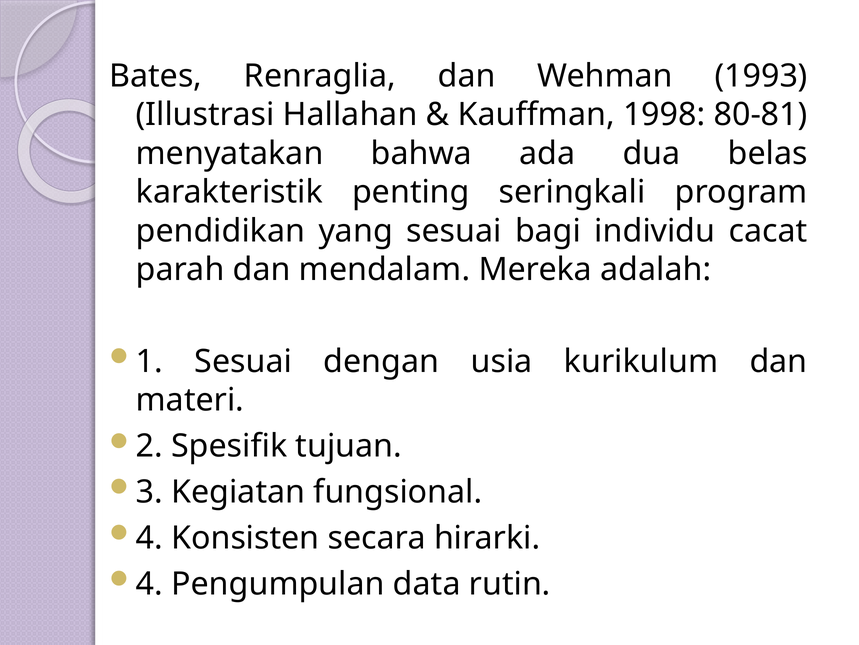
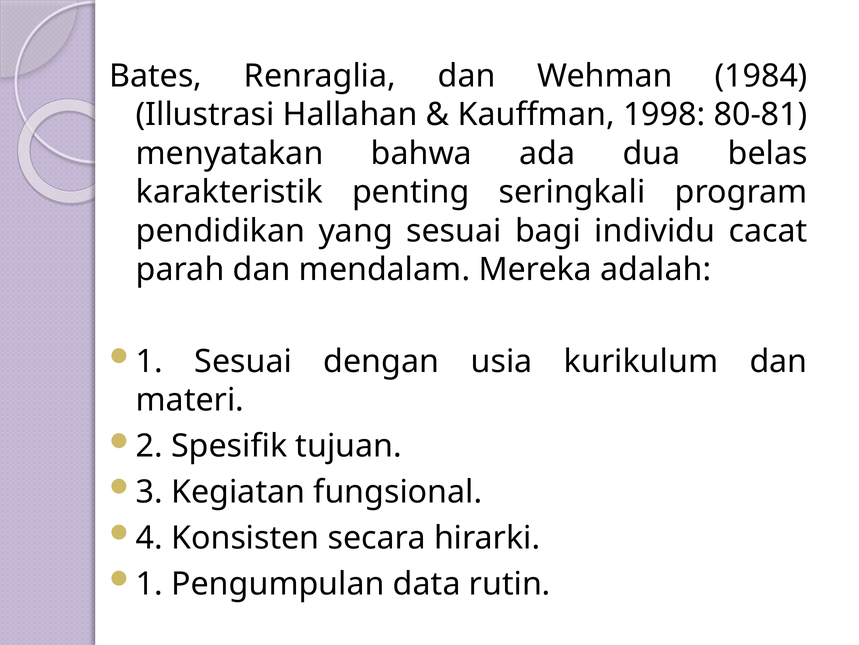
1993: 1993 -> 1984
4 at (149, 583): 4 -> 1
